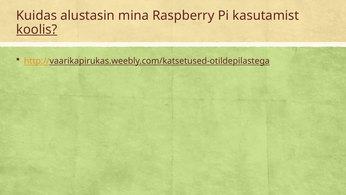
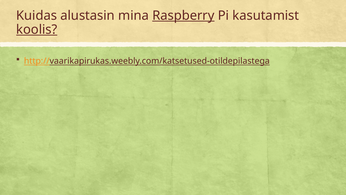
Raspberry underline: none -> present
